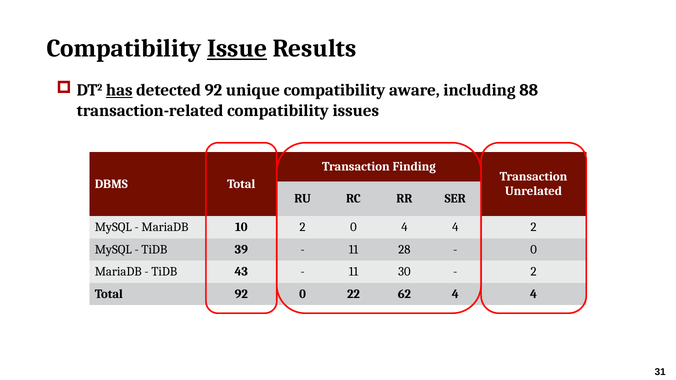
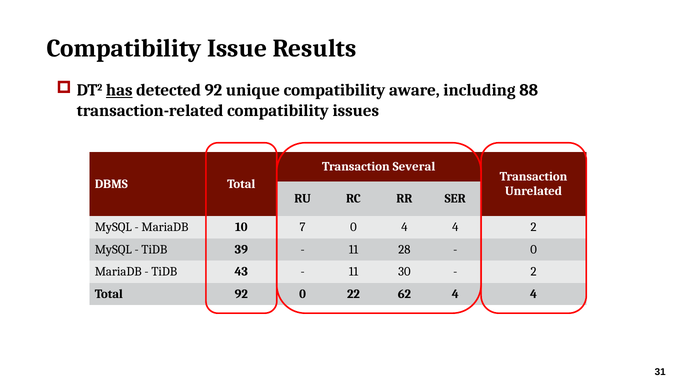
Issue underline: present -> none
Finding: Finding -> Several
10 2: 2 -> 7
